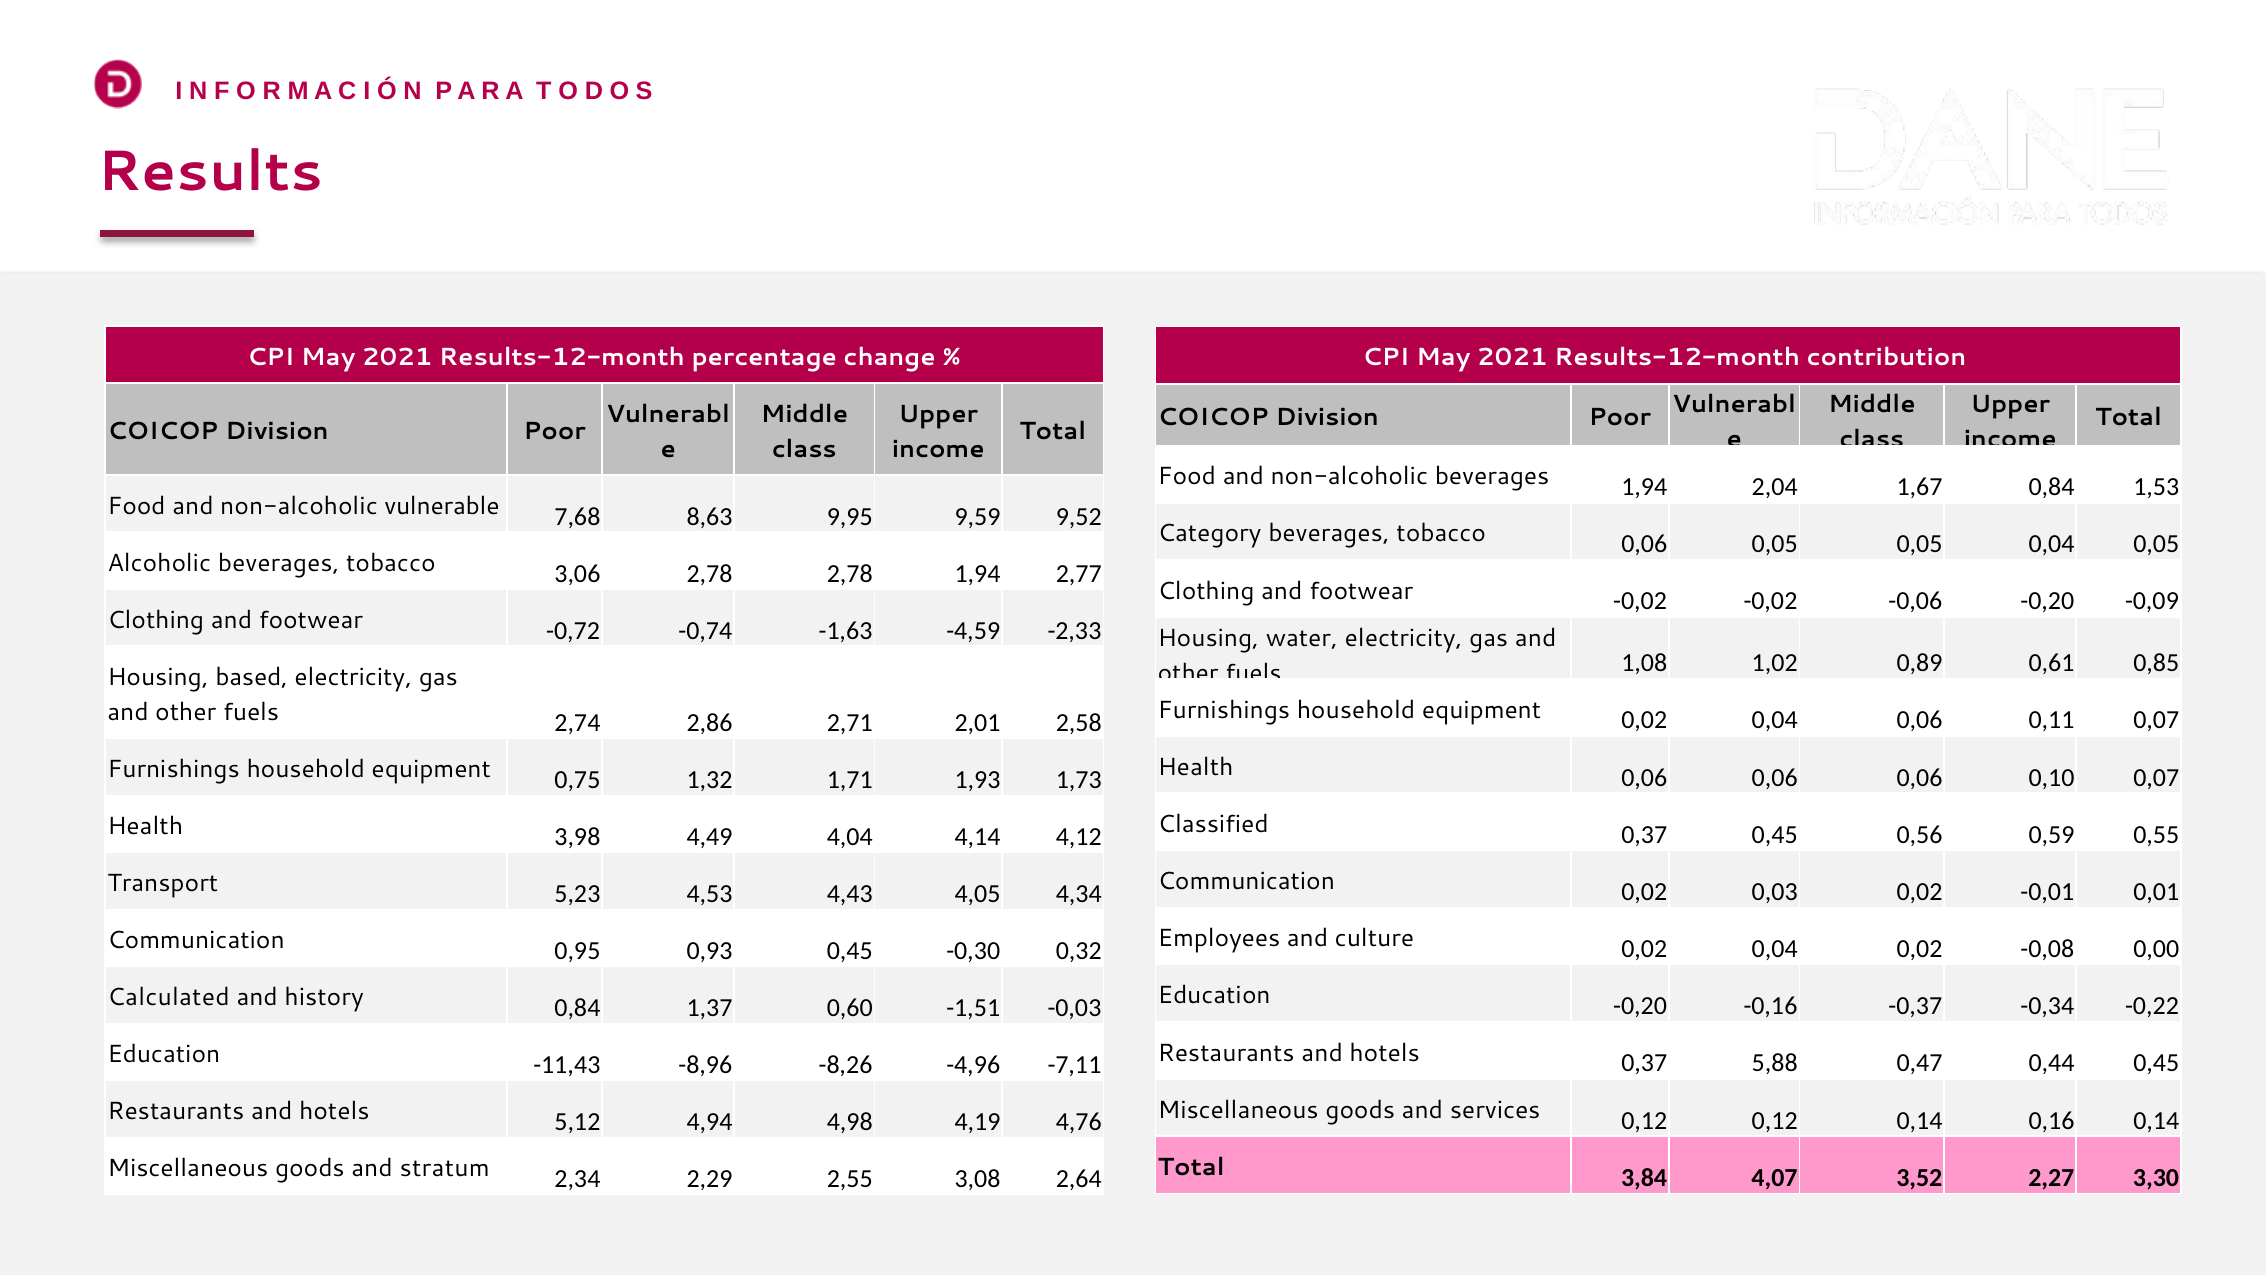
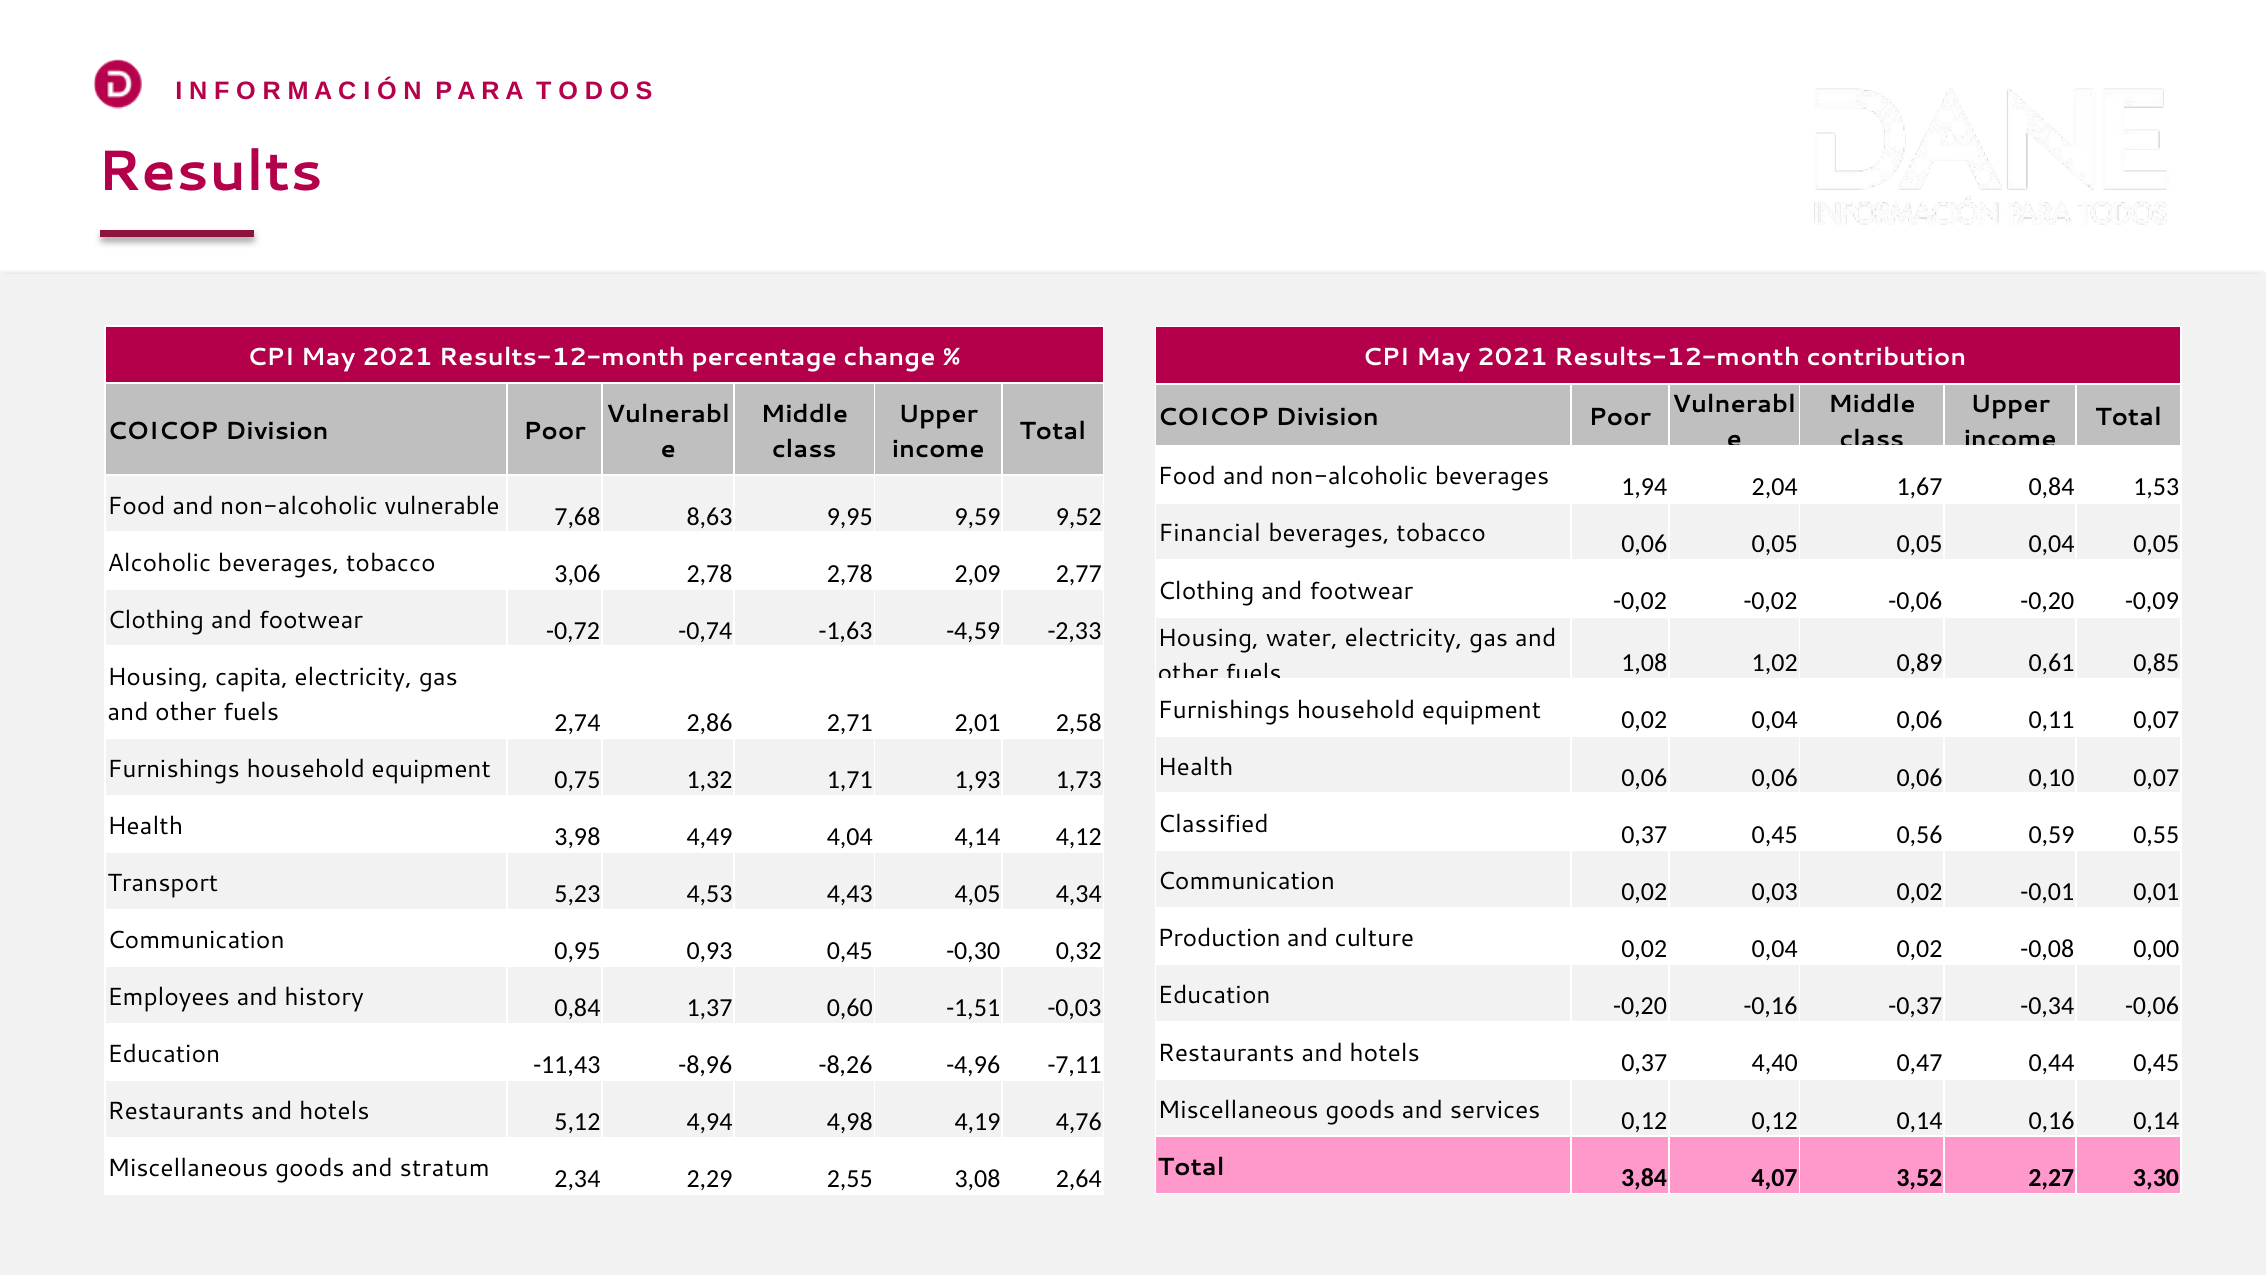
Category: Category -> Financial
2,78 1,94: 1,94 -> 2,09
based: based -> capita
Employees: Employees -> Production
-0,34 -0,22: -0,22 -> -0,06
Calculated: Calculated -> Employees
5,88: 5,88 -> 4,40
